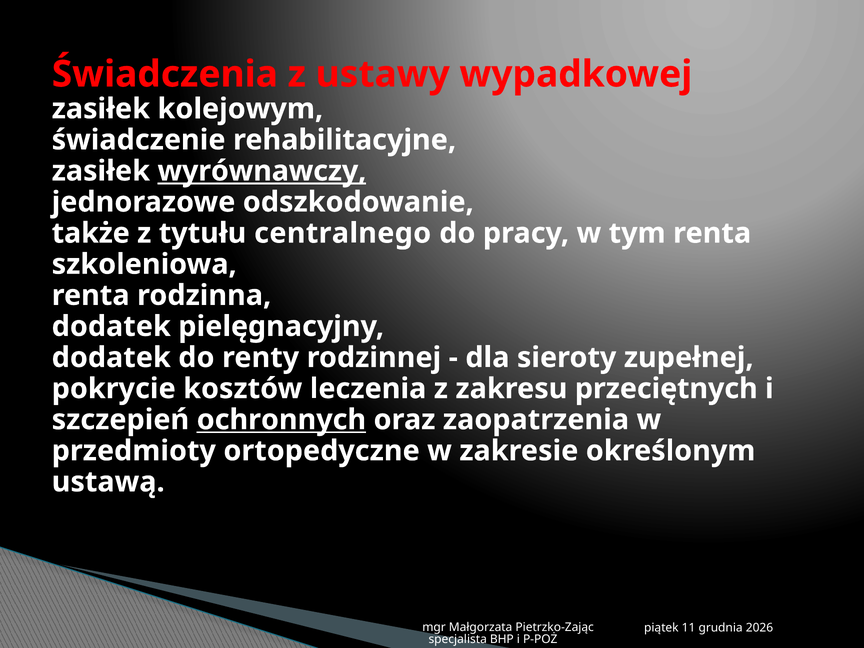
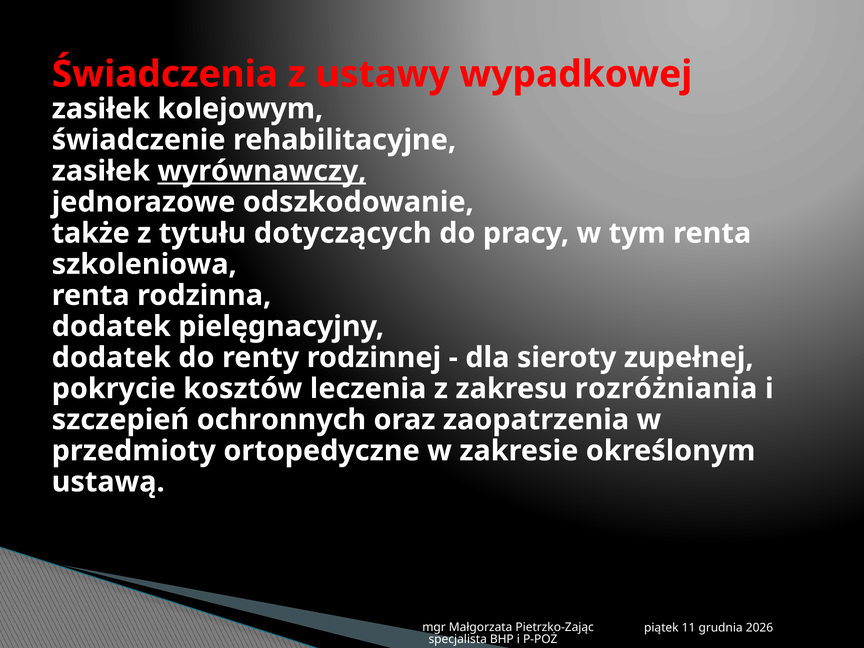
centralnego: centralnego -> dotyczących
przeciętnych: przeciętnych -> rozróżniania
ochronnych underline: present -> none
